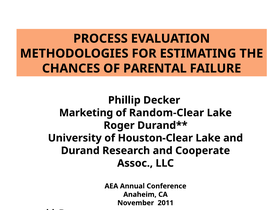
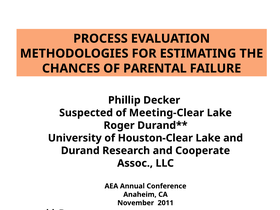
Marketing: Marketing -> Suspected
Random-Clear: Random-Clear -> Meeting-Clear
